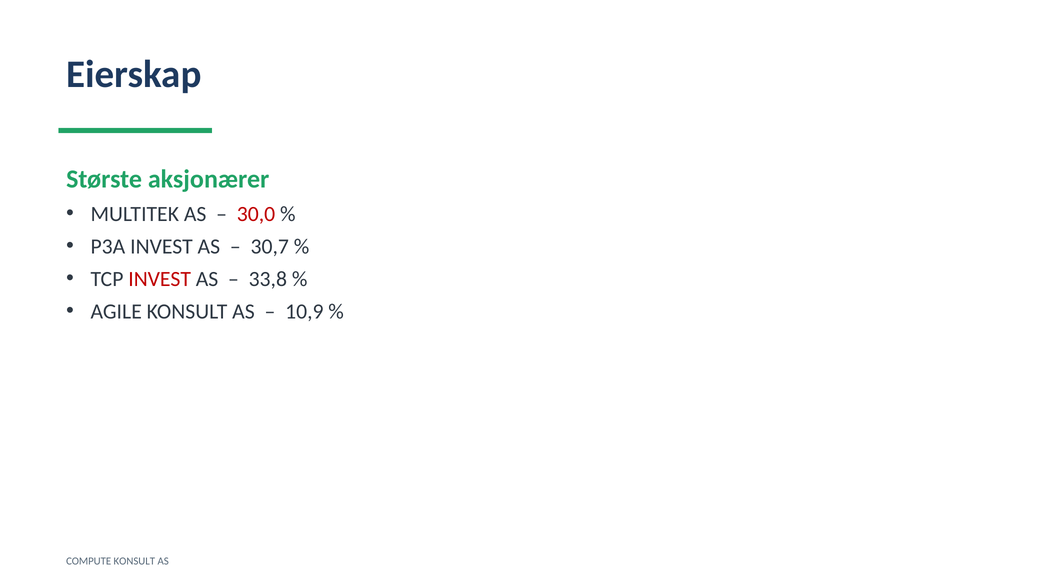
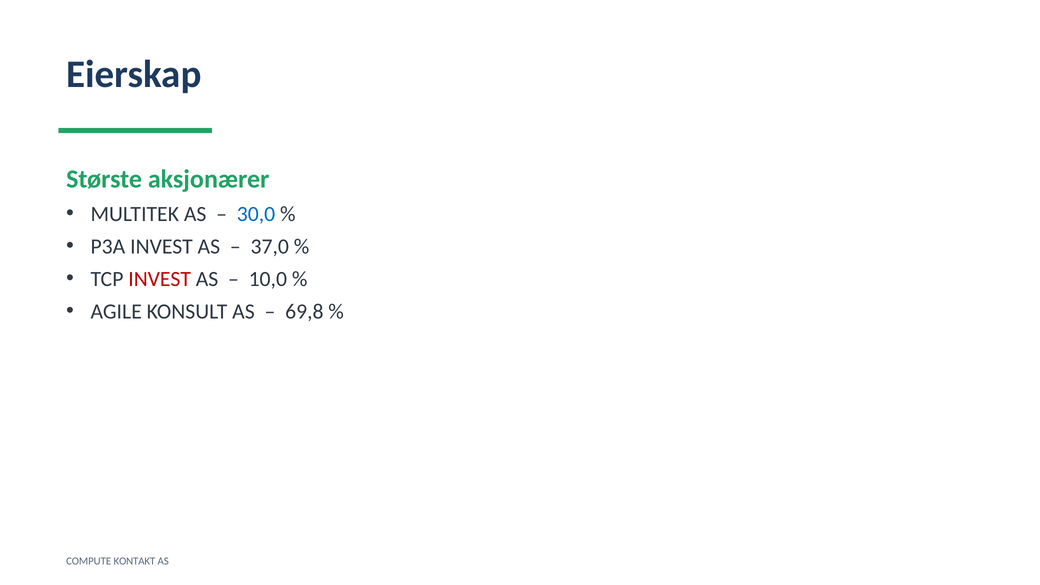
30,0 colour: red -> blue
30,7: 30,7 -> 37,0
33,8: 33,8 -> 10,0
10,9: 10,9 -> 69,8
COMPUTE KONSULT: KONSULT -> KONTAKT
